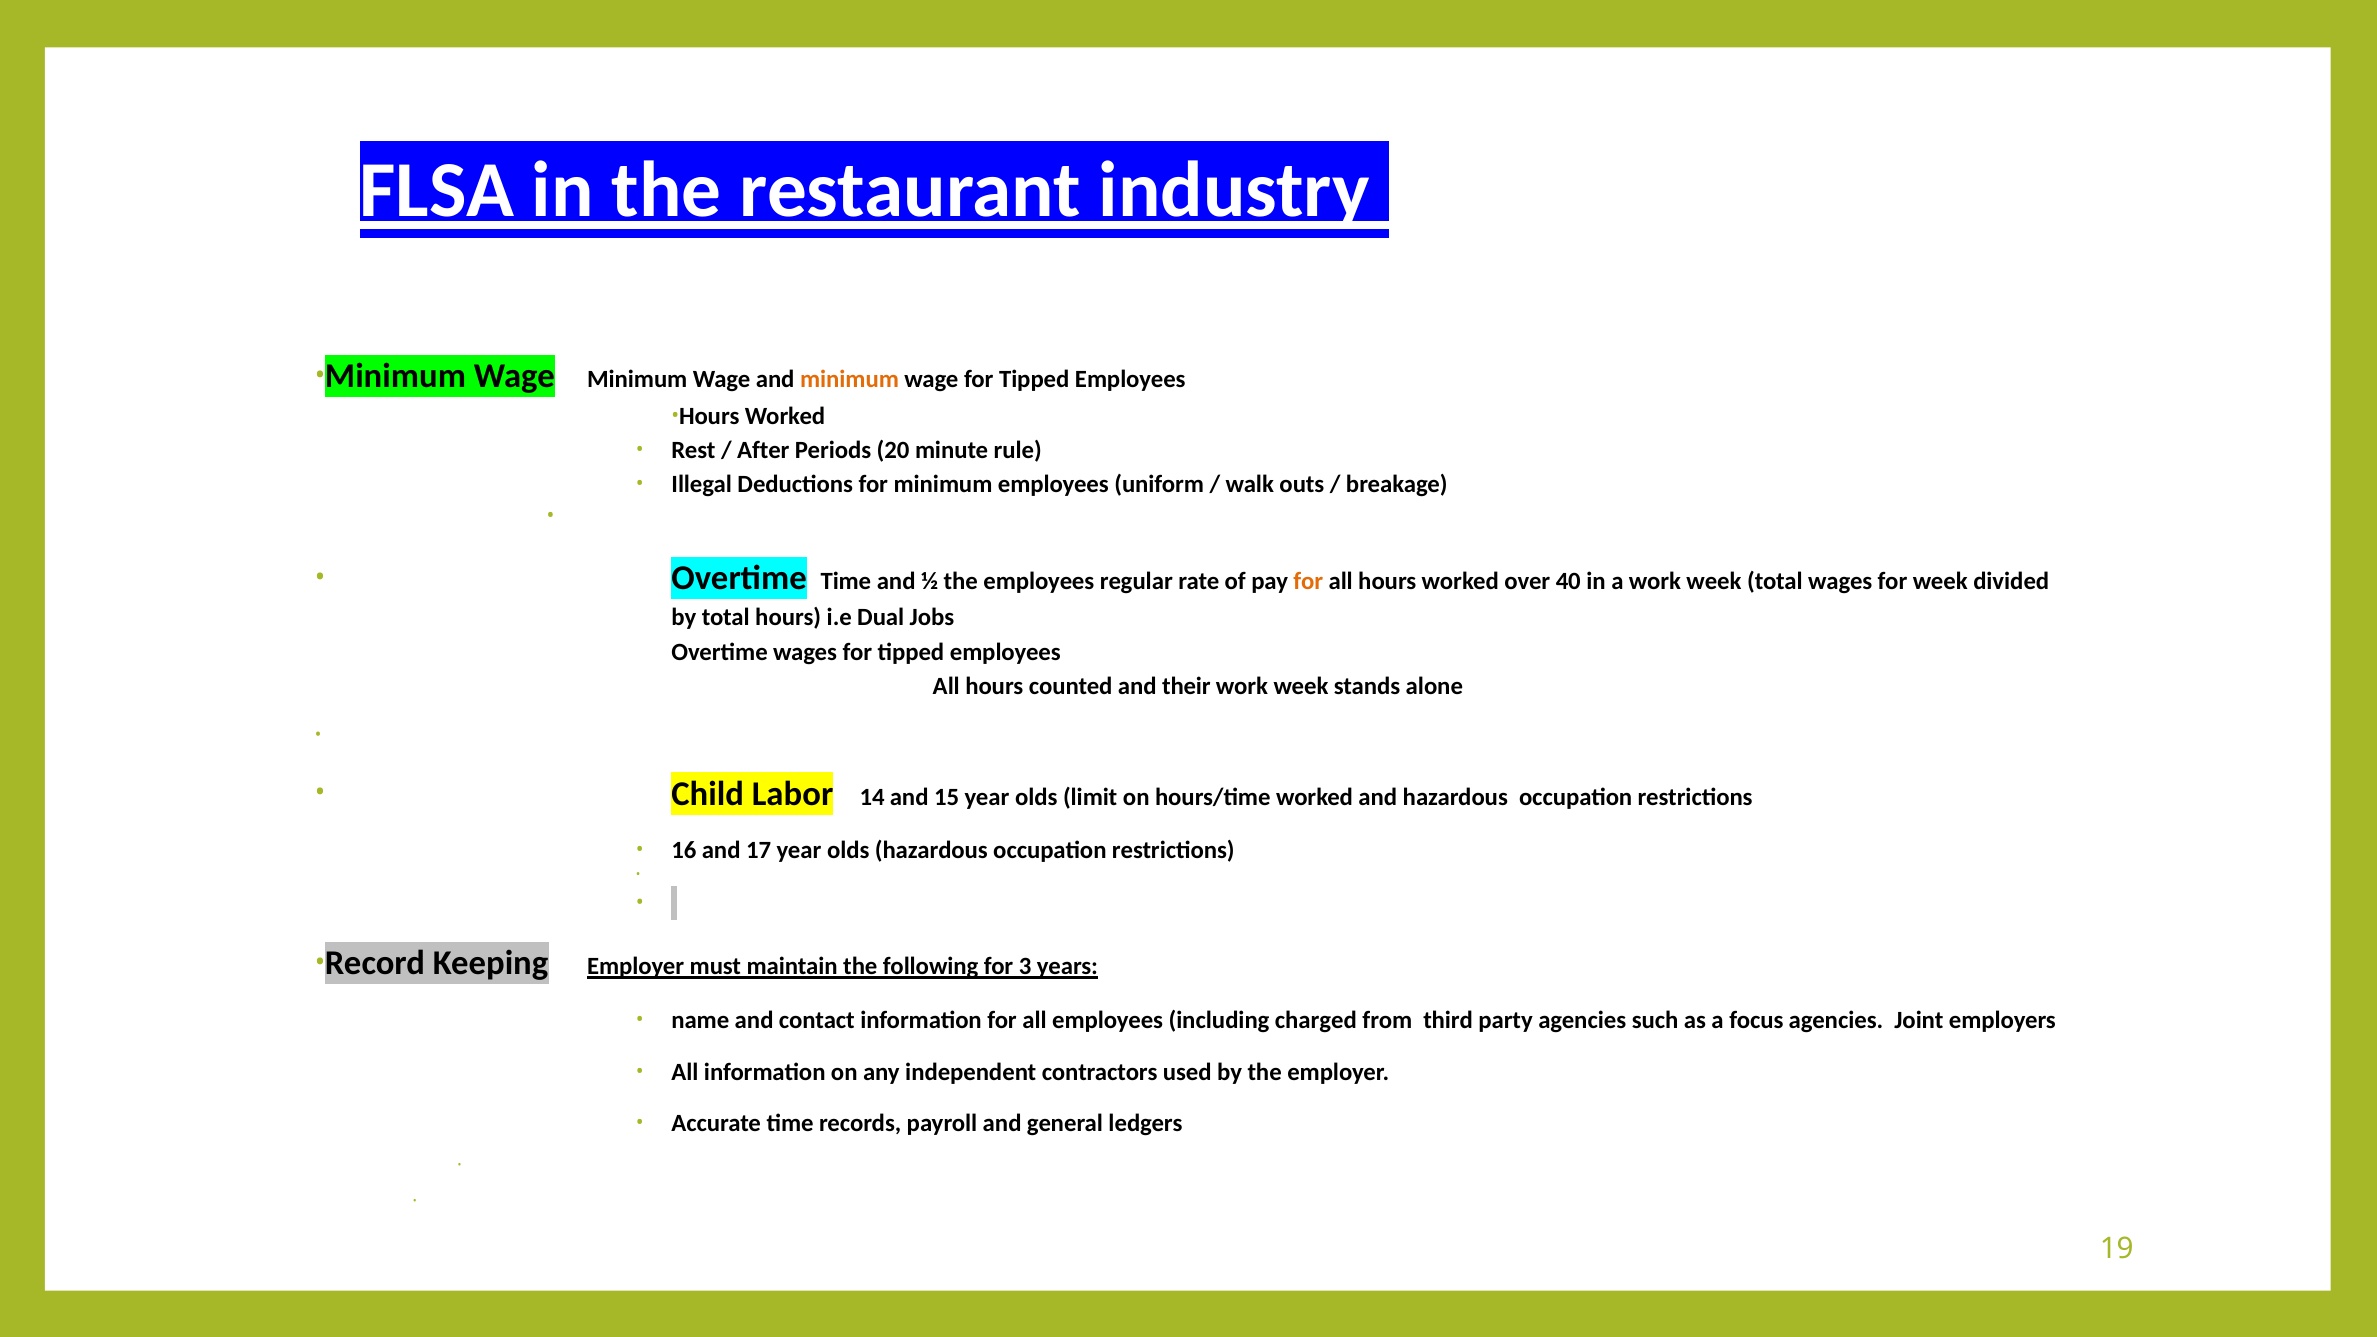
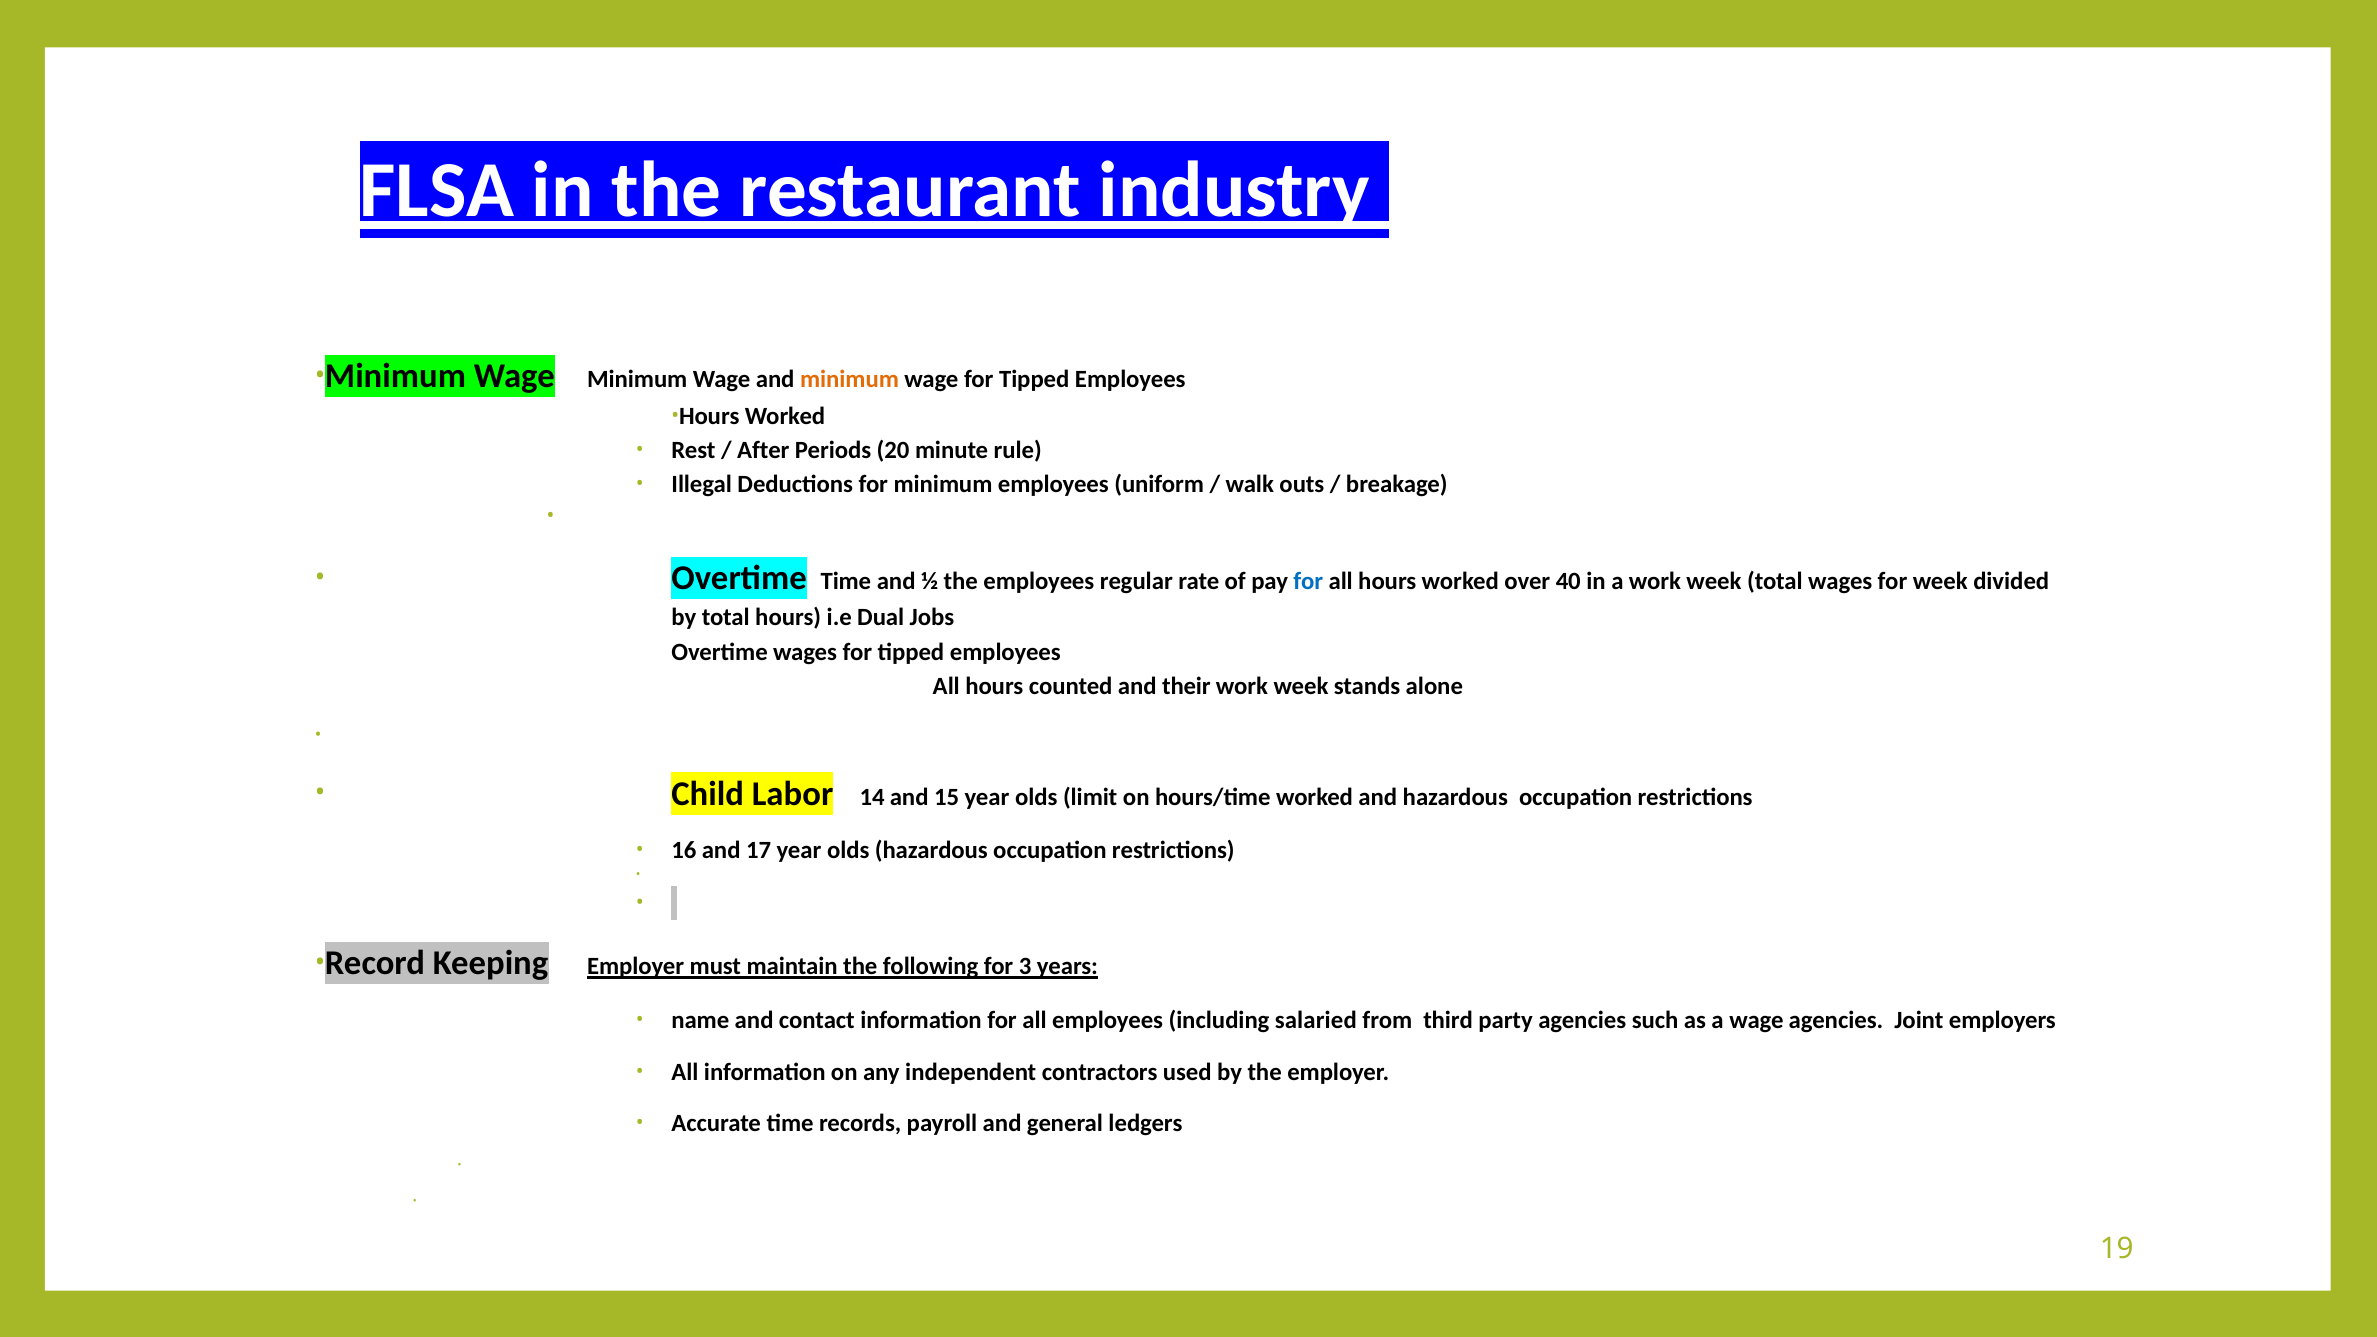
for at (1308, 582) colour: orange -> blue
charged: charged -> salaried
a focus: focus -> wage
